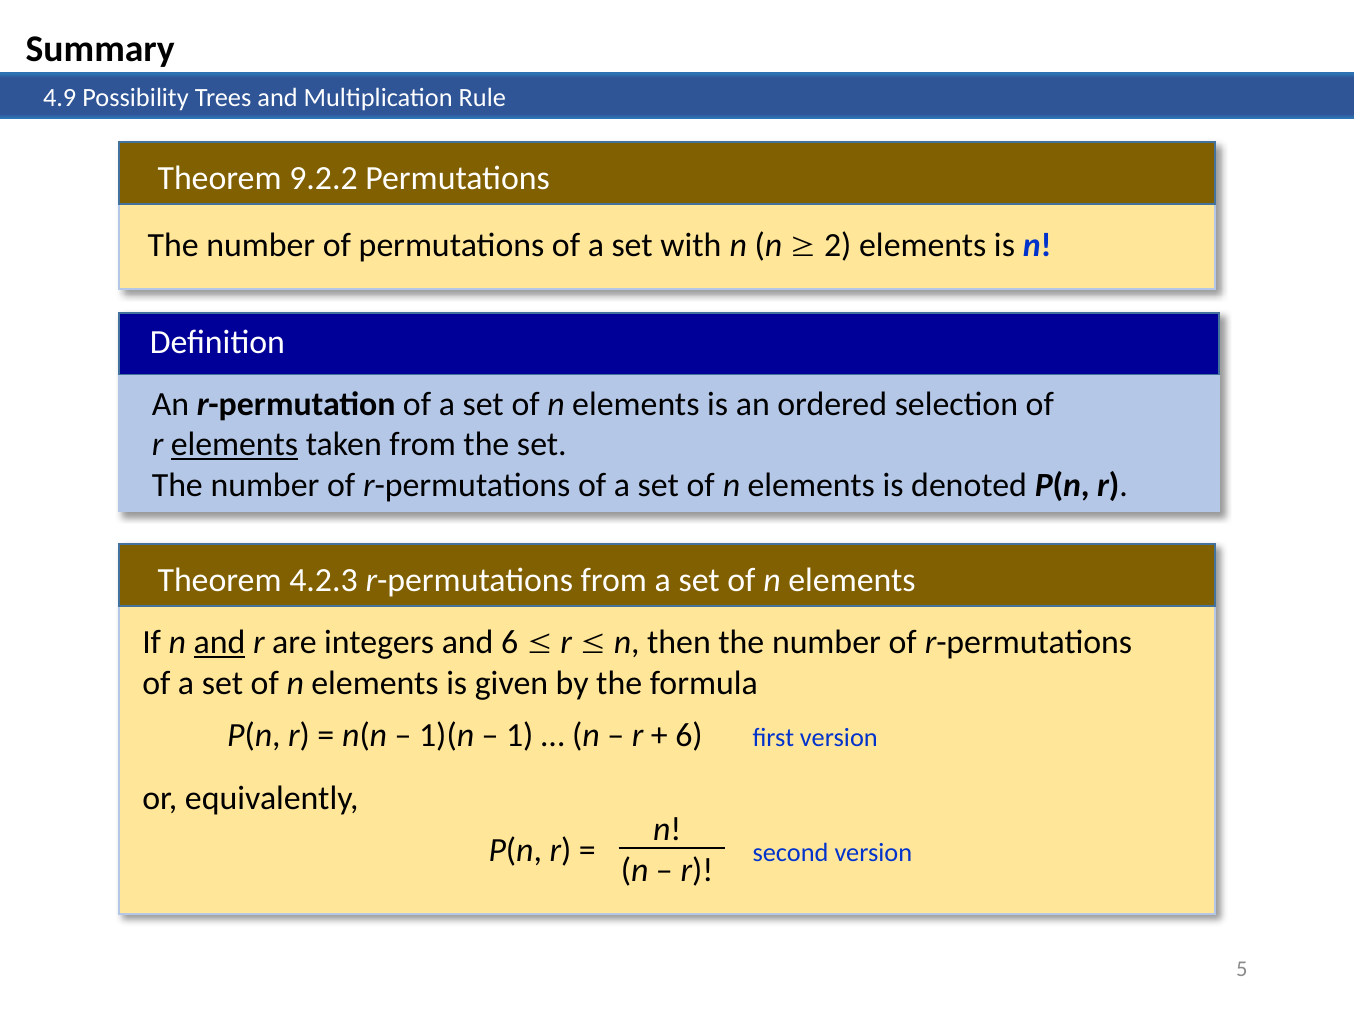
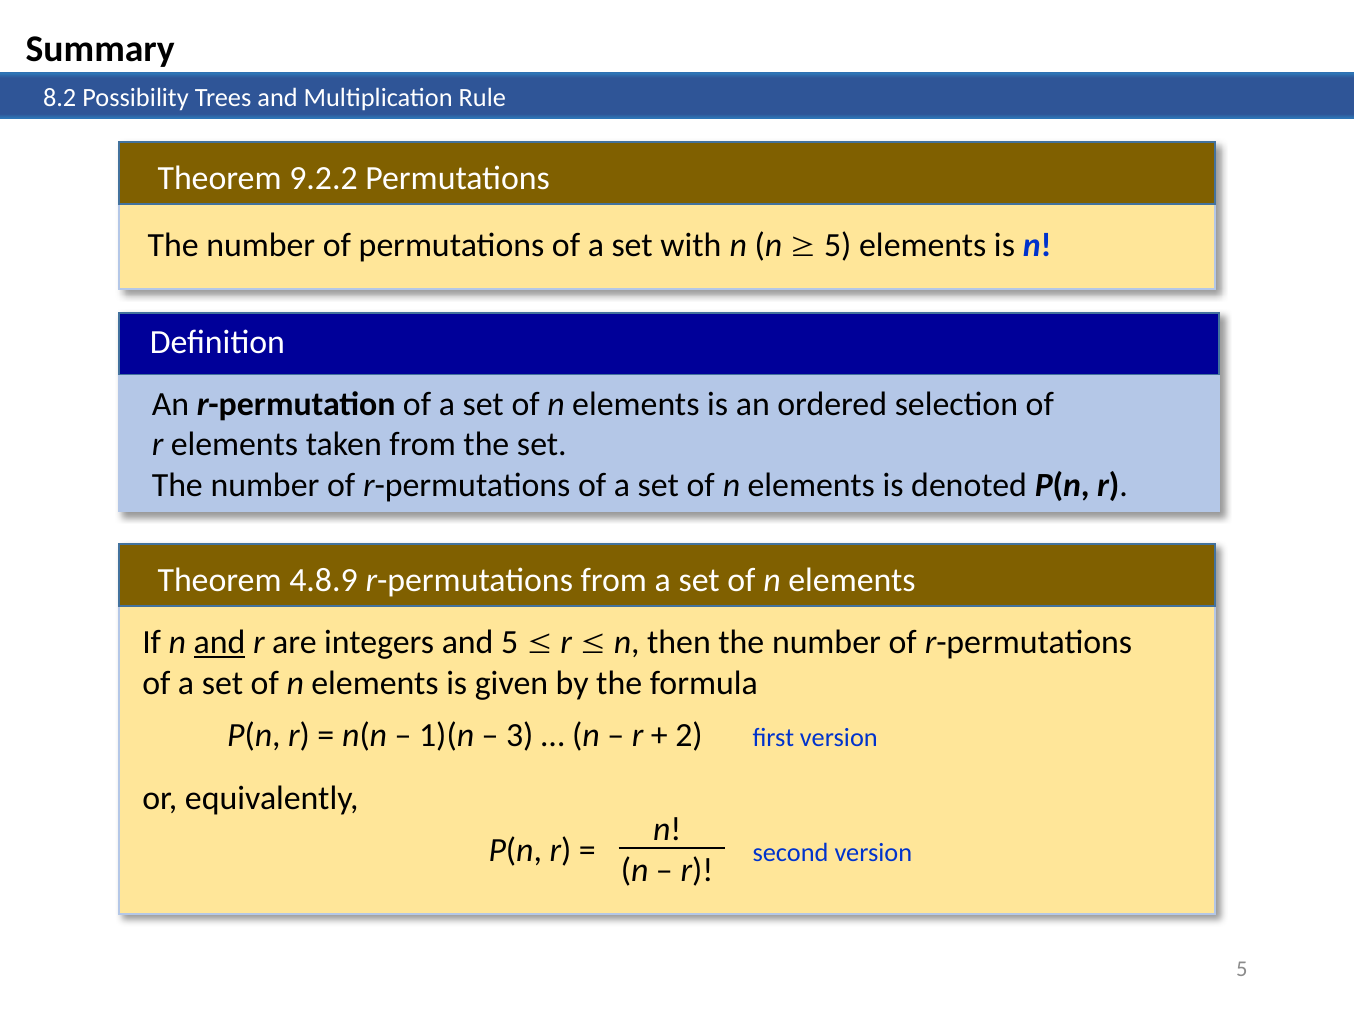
4.9: 4.9 -> 8.2
2 at (838, 245): 2 -> 5
elements at (234, 445) underline: present -> none
4.2.3: 4.2.3 -> 4.8.9
and 6: 6 -> 5
1: 1 -> 3
6 at (689, 736): 6 -> 2
